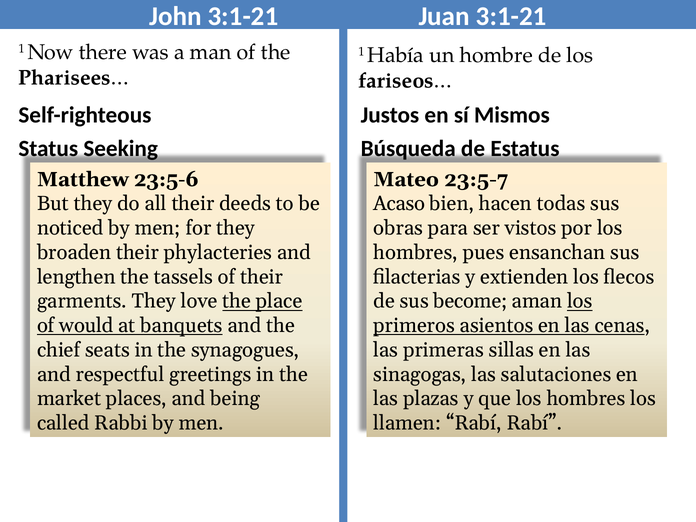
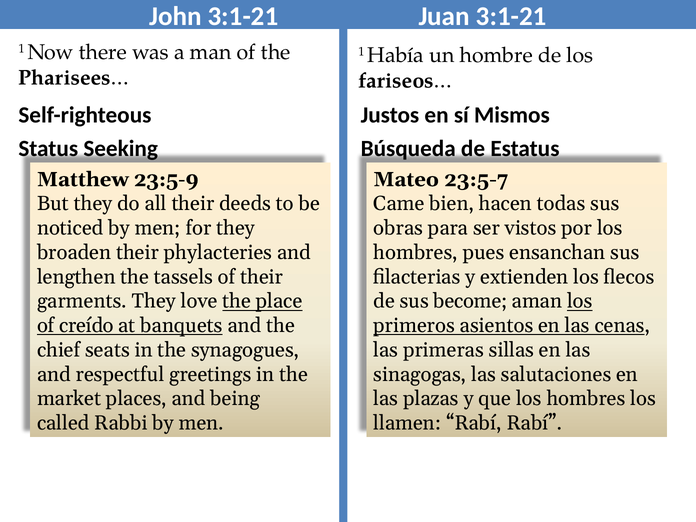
23:5-6: 23:5-6 -> 23:5-9
Acaso: Acaso -> Came
would: would -> creído
